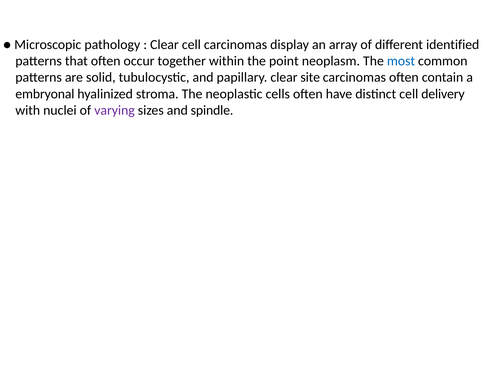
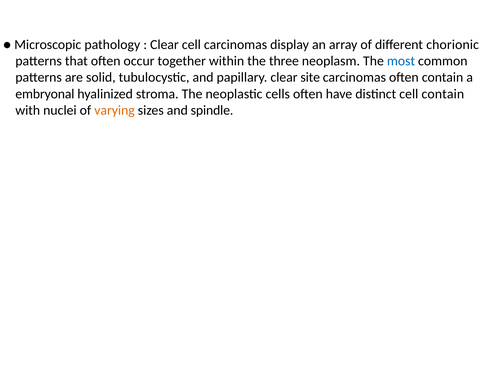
identified: identified -> chorionic
point: point -> three
cell delivery: delivery -> contain
varying colour: purple -> orange
